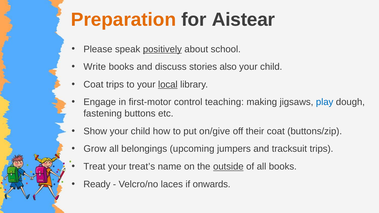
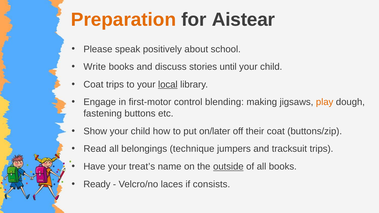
positively underline: present -> none
also: also -> until
teaching: teaching -> blending
play colour: blue -> orange
on/give: on/give -> on/later
Grow: Grow -> Read
upcoming: upcoming -> technique
Treat: Treat -> Have
onwards: onwards -> consists
